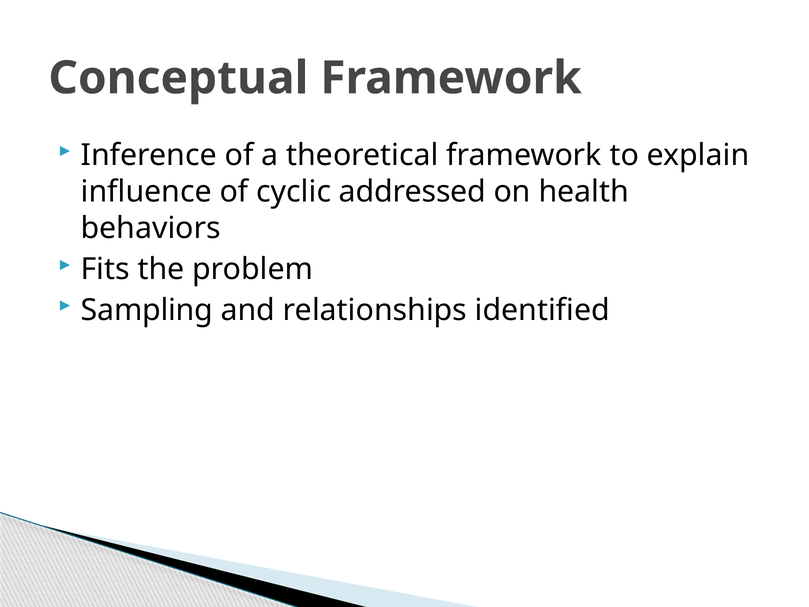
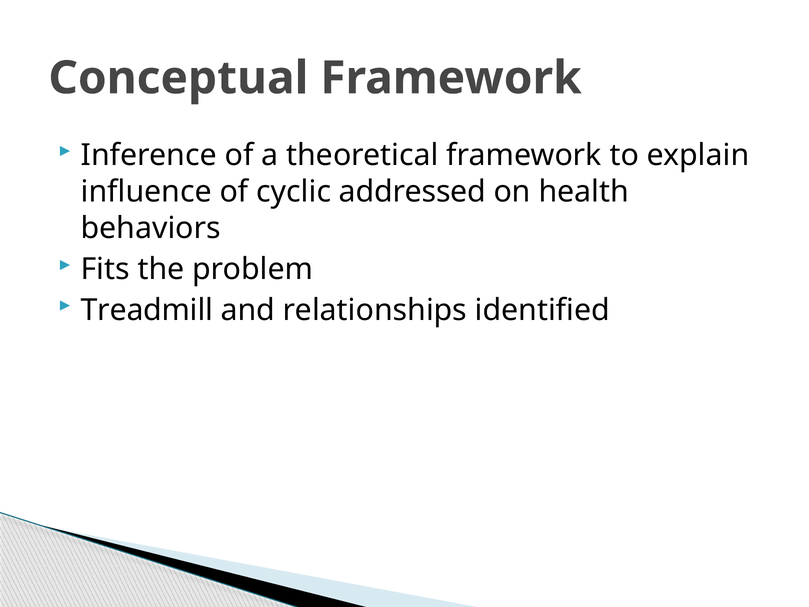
Sampling: Sampling -> Treadmill
